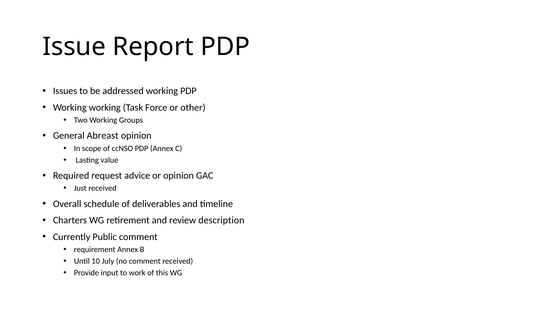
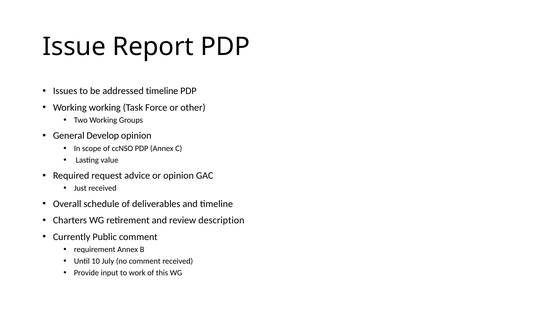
addressed working: working -> timeline
Abreast: Abreast -> Develop
